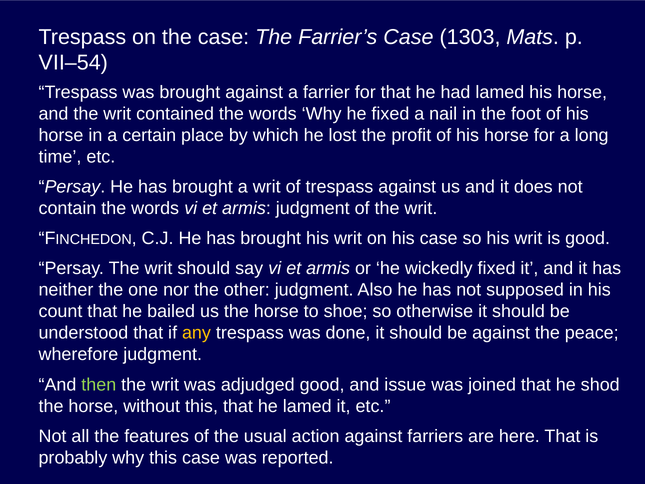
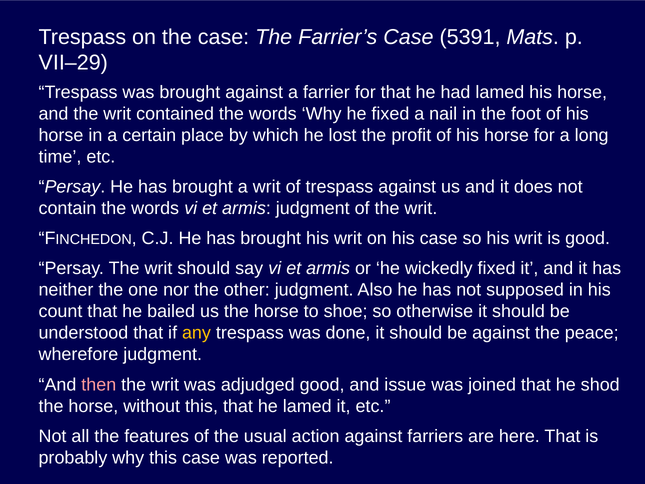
1303: 1303 -> 5391
VII–54: VII–54 -> VII–29
then colour: light green -> pink
